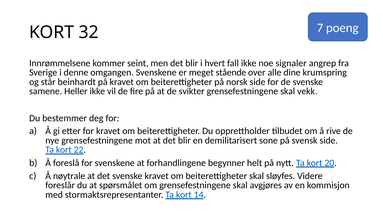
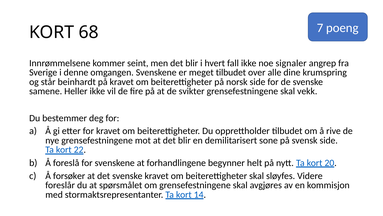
32: 32 -> 68
meget stående: stående -> tilbudet
nøytrale: nøytrale -> forsøker
